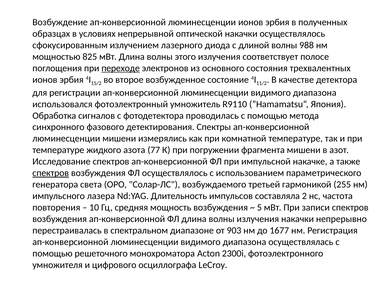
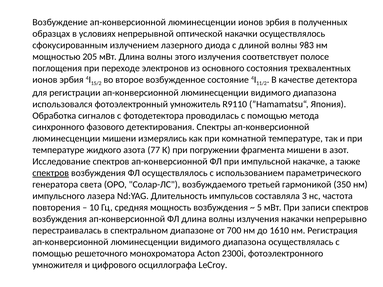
988: 988 -> 983
825: 825 -> 205
переходе underline: present -> none
255: 255 -> 350
2: 2 -> 3
903: 903 -> 700
1677: 1677 -> 1610
